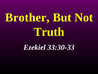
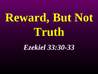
Brother: Brother -> Reward
